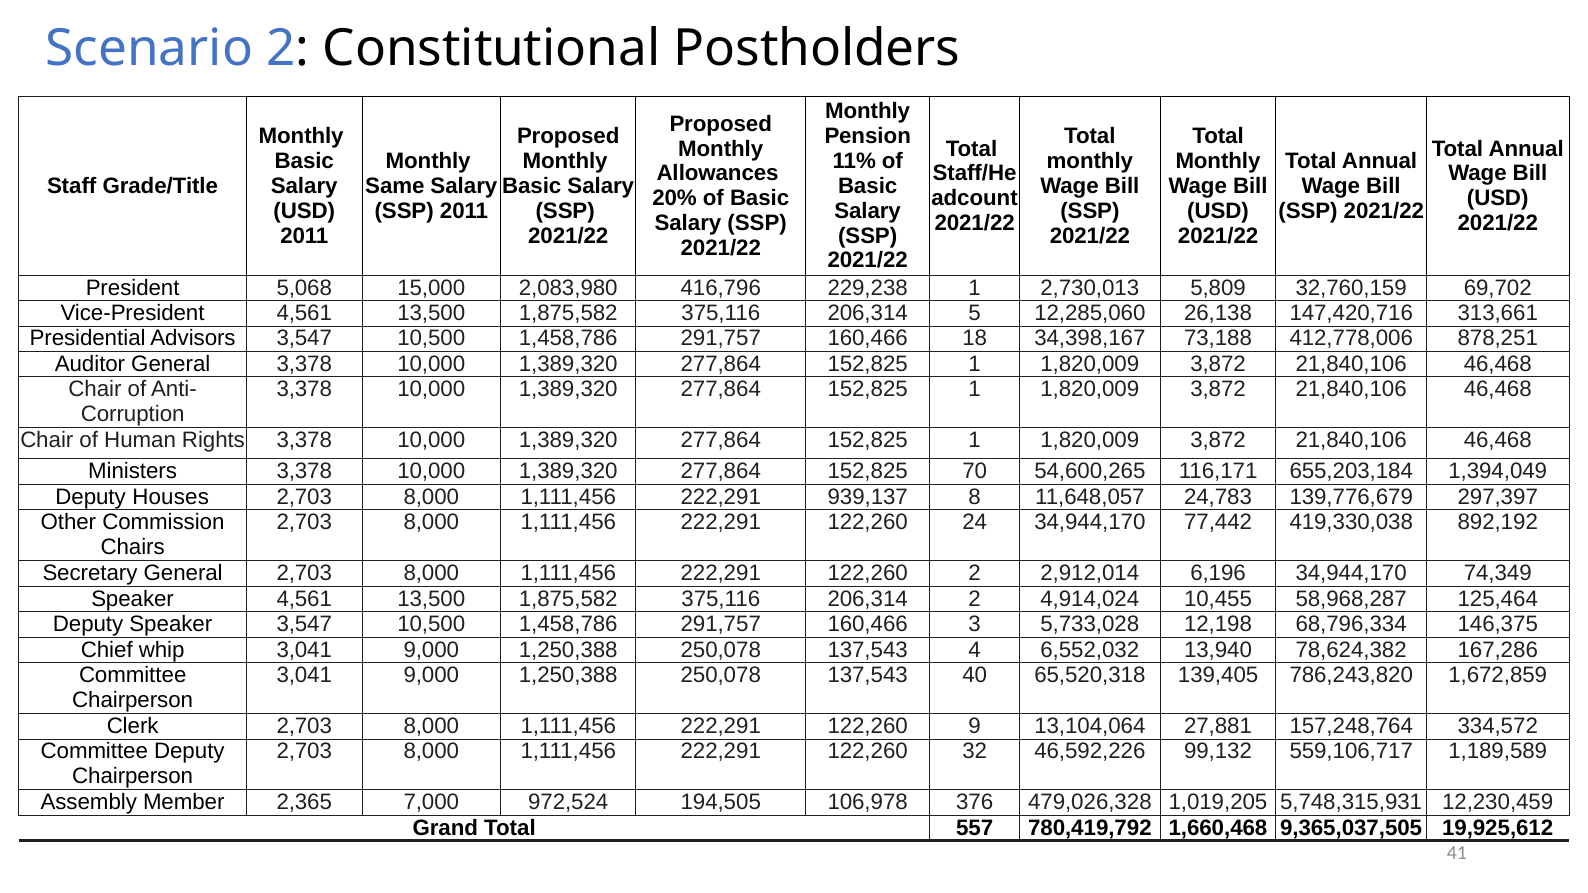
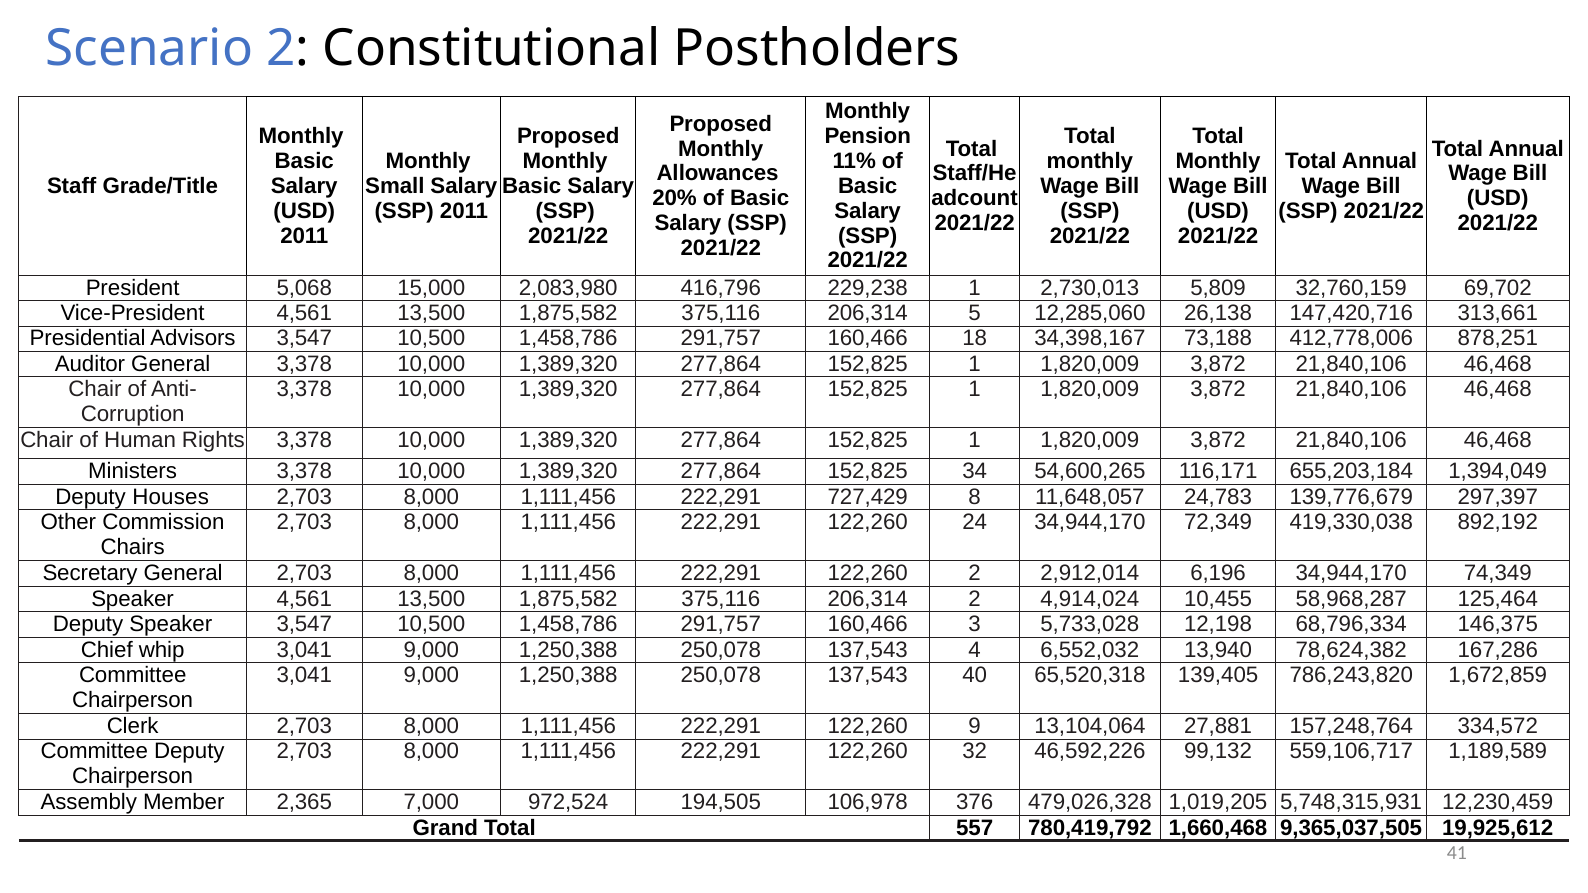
Same: Same -> Small
70: 70 -> 34
939,137: 939,137 -> 727,429
77,442: 77,442 -> 72,349
